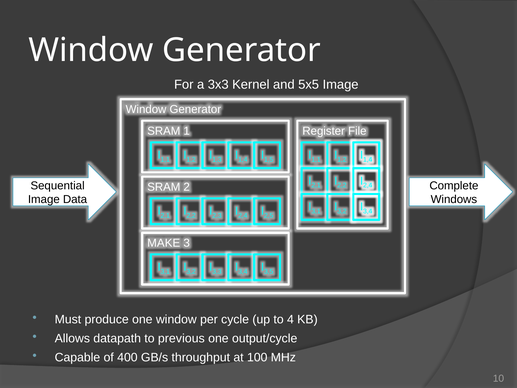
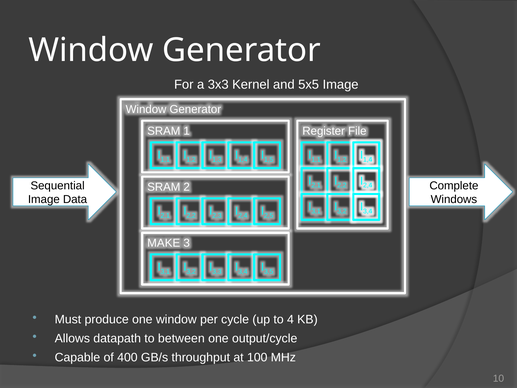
previous: previous -> between
